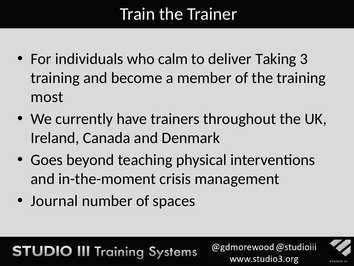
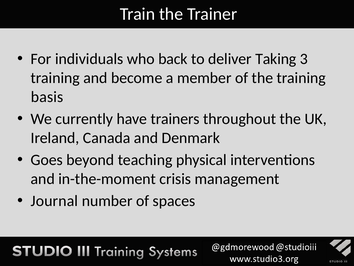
calm: calm -> back
most: most -> basis
